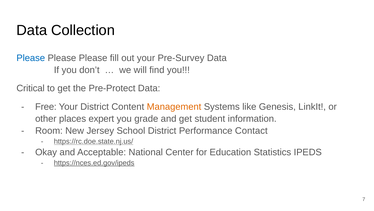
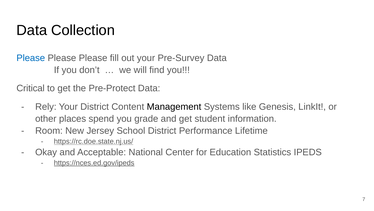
Free: Free -> Rely
Management colour: orange -> black
expert: expert -> spend
Contact: Contact -> Lifetime
